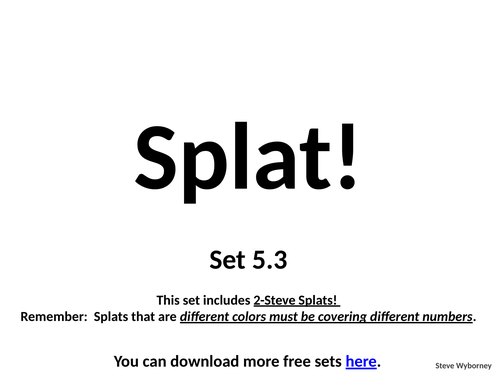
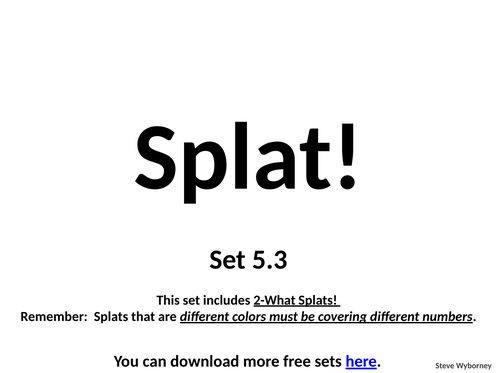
2-Steve: 2-Steve -> 2-What
